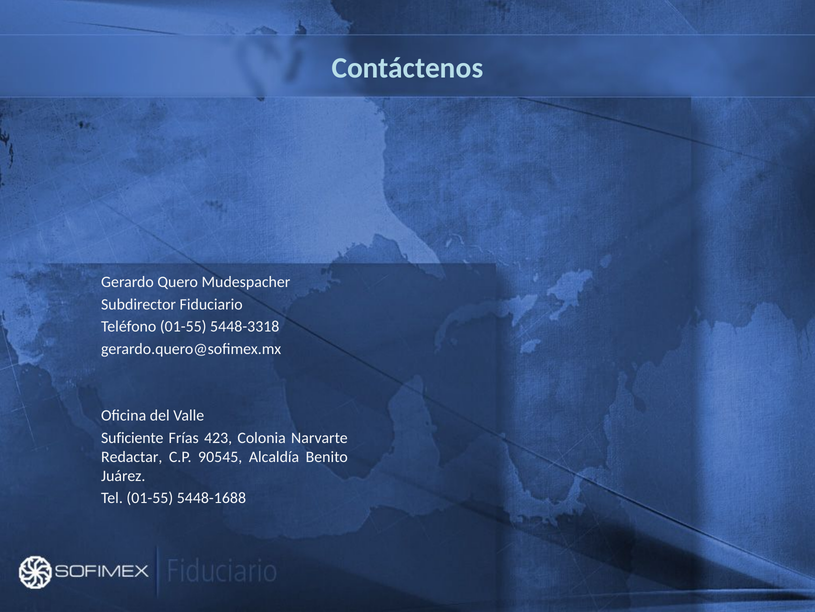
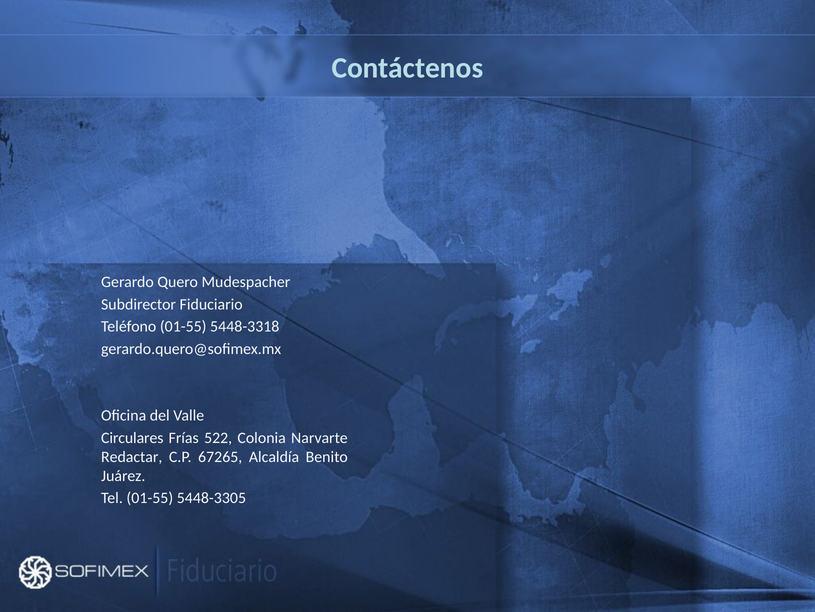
Suficiente: Suficiente -> Circulares
423: 423 -> 522
90545: 90545 -> 67265
5448-1688: 5448-1688 -> 5448-3305
